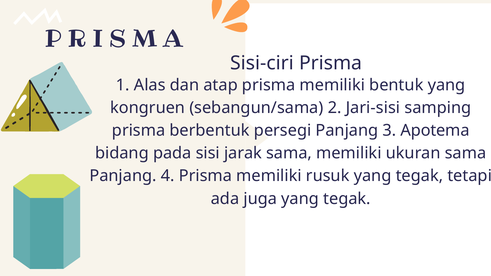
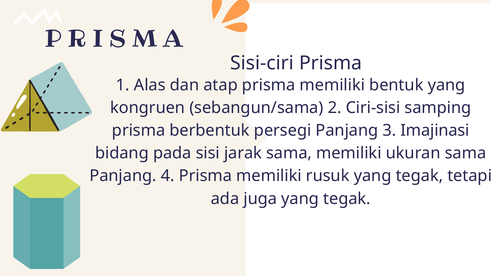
Jari-sisi: Jari-sisi -> Ciri-sisi
Apotema: Apotema -> Imajinasi
